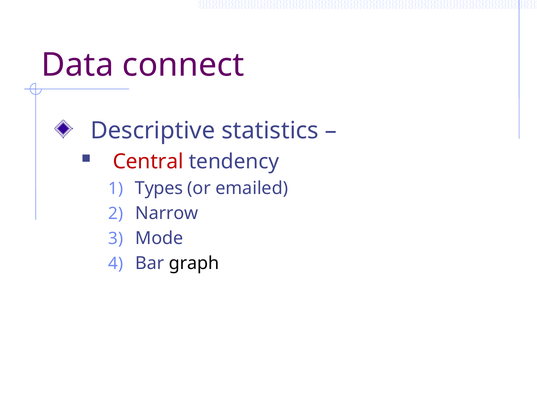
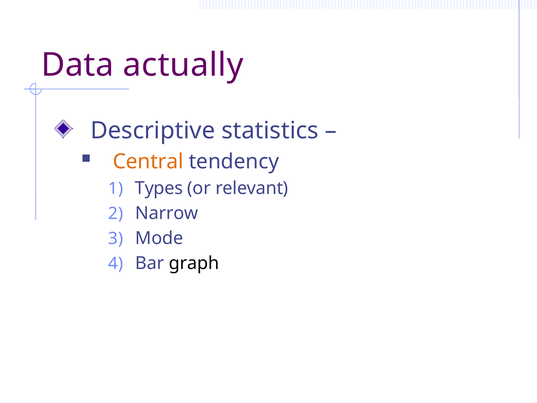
connect: connect -> actually
Central colour: red -> orange
emailed: emailed -> relevant
